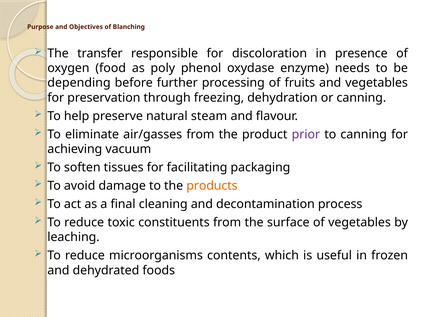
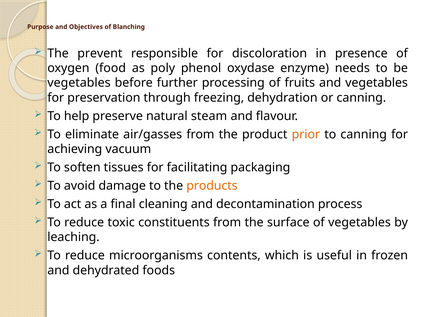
transfer: transfer -> prevent
depending at (79, 83): depending -> vegetables
prior colour: purple -> orange
